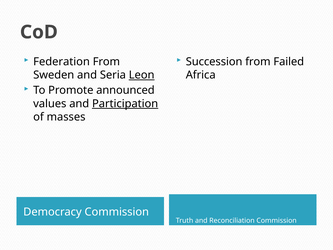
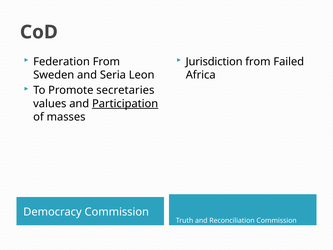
Succession: Succession -> Jurisdiction
Leon underline: present -> none
announced: announced -> secretaries
